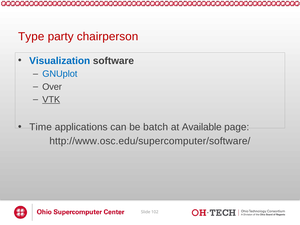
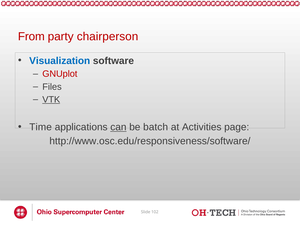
Type: Type -> From
GNUplot colour: blue -> red
Over: Over -> Files
can underline: none -> present
Available: Available -> Activities
http://www.osc.edu/supercomputer/software/: http://www.osc.edu/supercomputer/software/ -> http://www.osc.edu/responsiveness/software/
